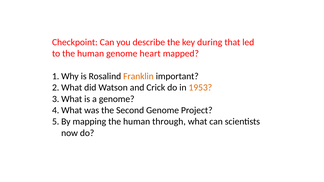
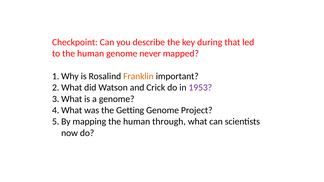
heart: heart -> never
1953 colour: orange -> purple
Second: Second -> Getting
